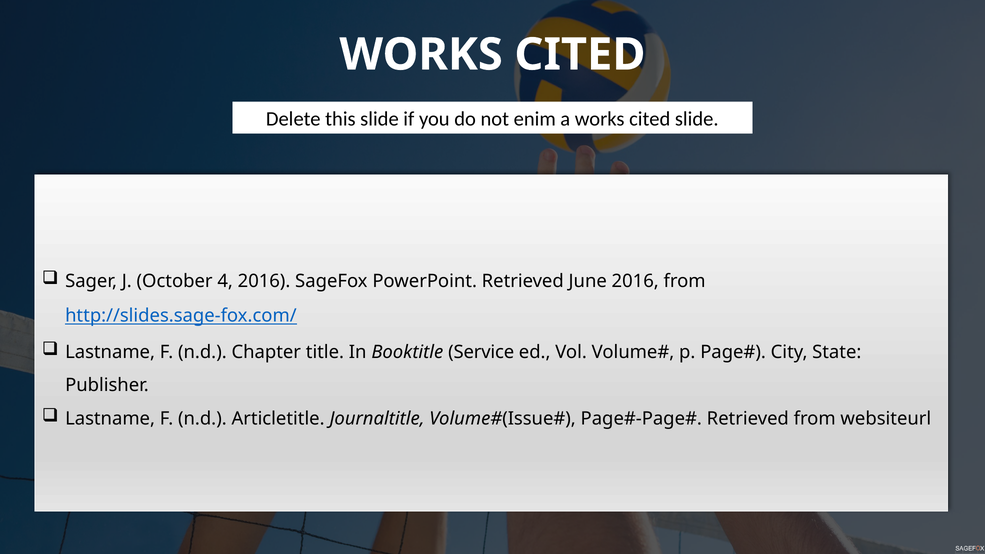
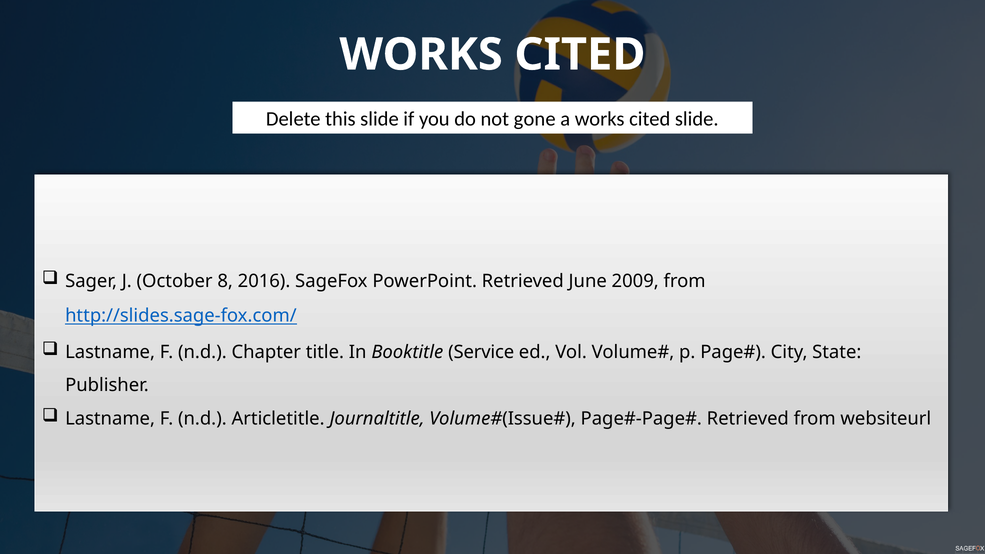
enim: enim -> gone
4: 4 -> 8
June 2016: 2016 -> 2009
